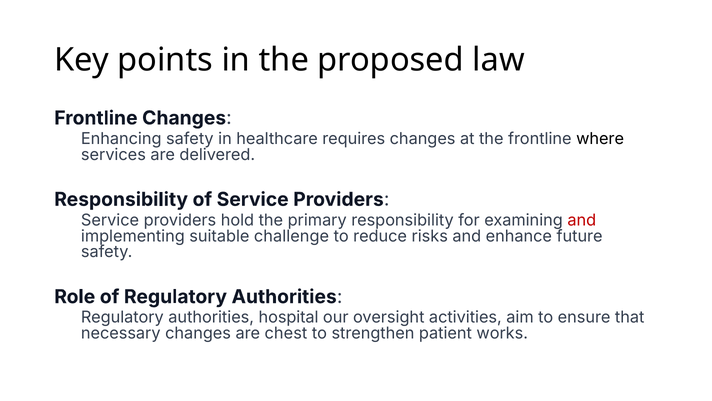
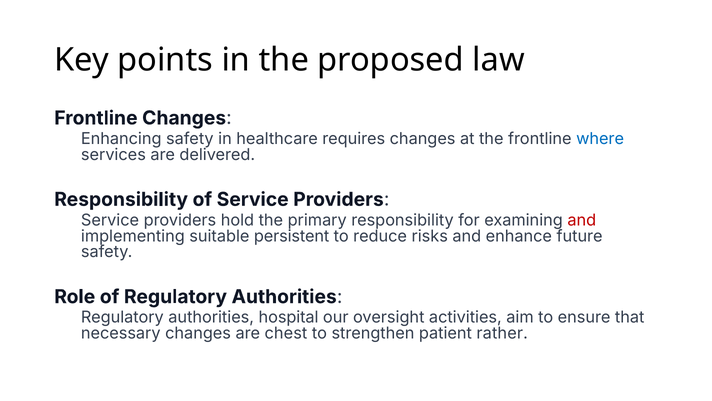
where colour: black -> blue
challenge: challenge -> persistent
works: works -> rather
